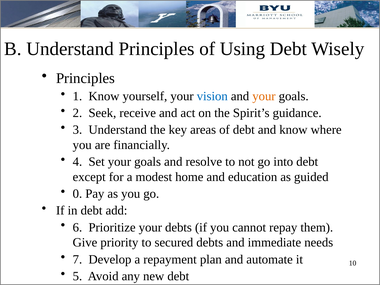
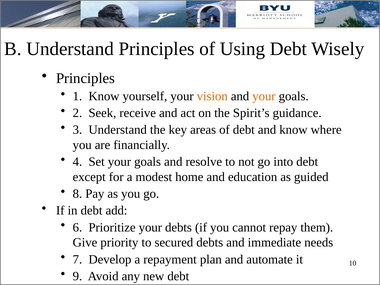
vision colour: blue -> orange
0: 0 -> 8
5: 5 -> 9
